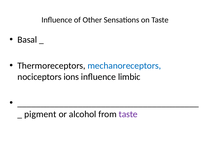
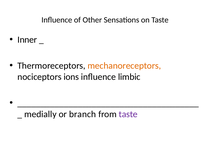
Basal: Basal -> Inner
mechanoreceptors colour: blue -> orange
pigment: pigment -> medially
alcohol: alcohol -> branch
